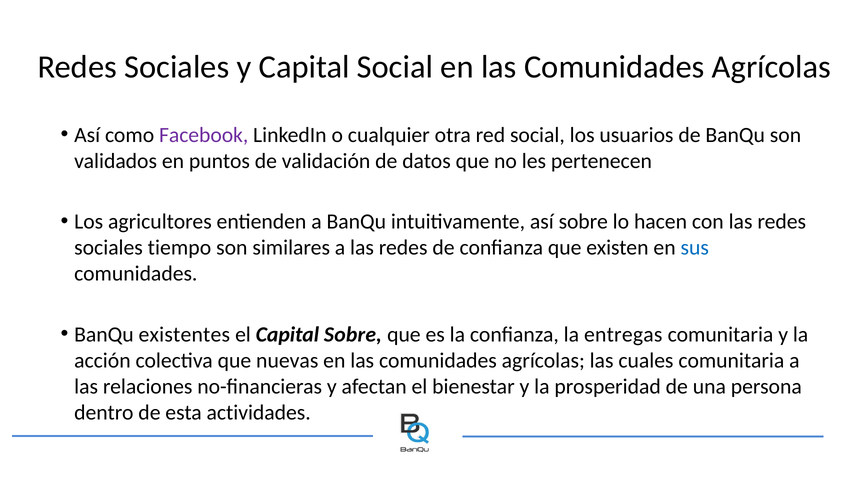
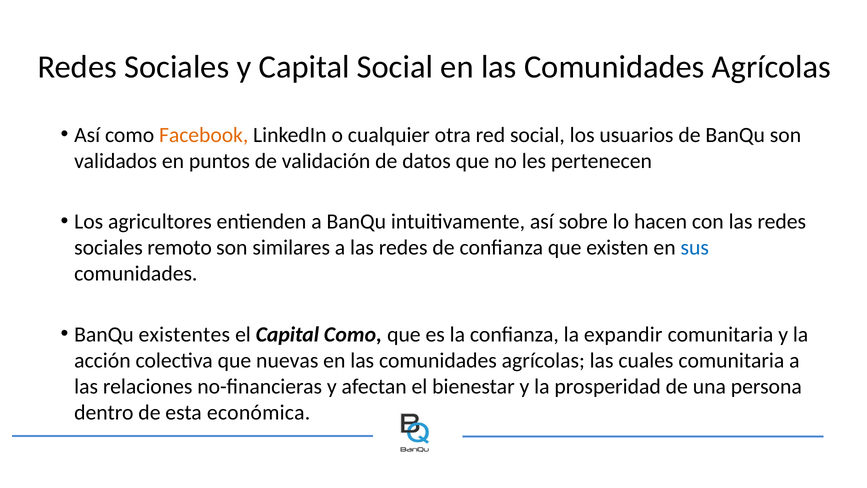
Facebook colour: purple -> orange
tiempo: tiempo -> remoto
Capital Sobre: Sobre -> Como
entregas: entregas -> expandir
actividades: actividades -> económica
